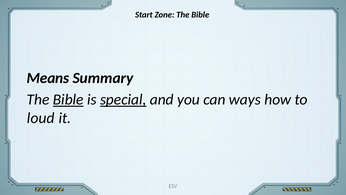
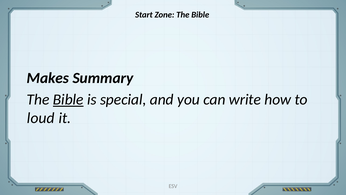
Means: Means -> Makes
special underline: present -> none
ways: ways -> write
